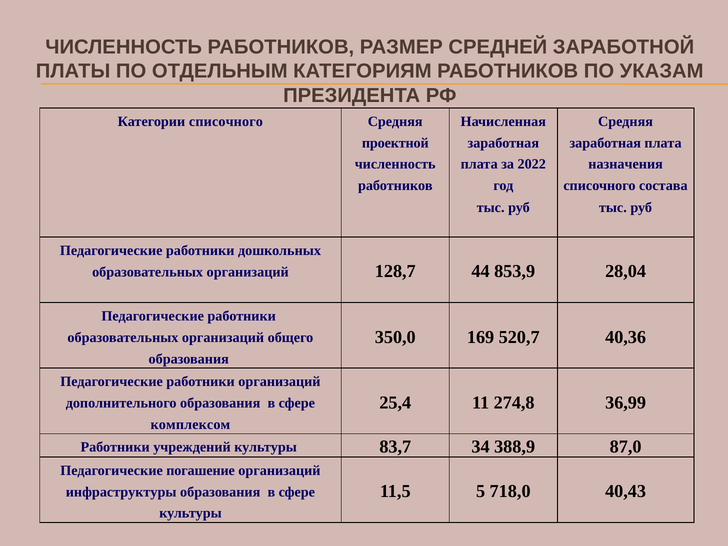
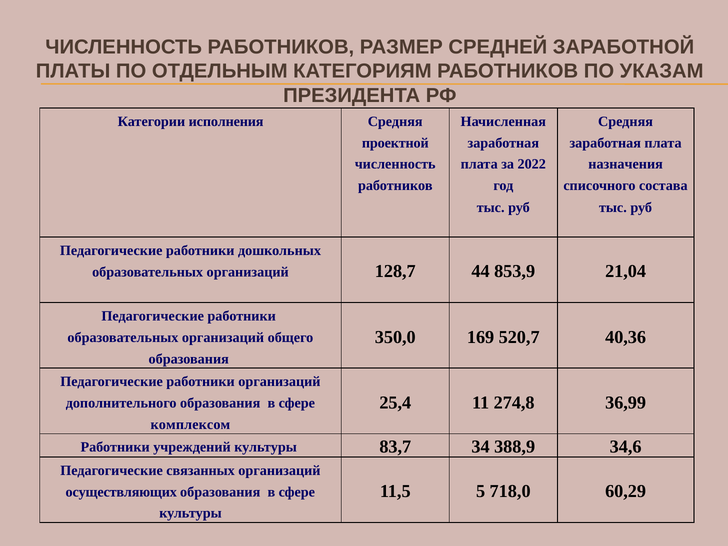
Категории списочного: списочного -> исполнения
28,04: 28,04 -> 21,04
87,0: 87,0 -> 34,6
погашение: погашение -> связанных
40,43: 40,43 -> 60,29
инфраструктуры: инфраструктуры -> осуществляющих
